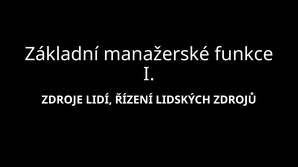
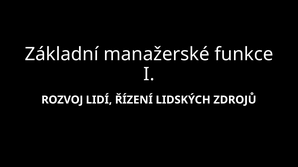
ZDROJE: ZDROJE -> ROZVOJ
